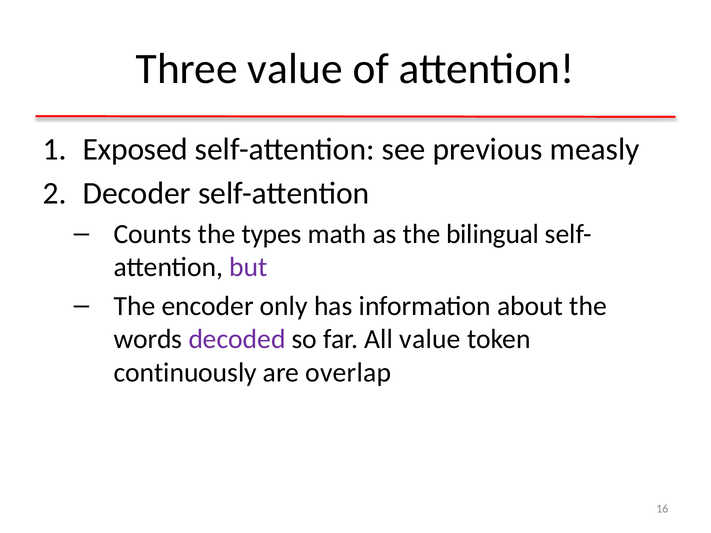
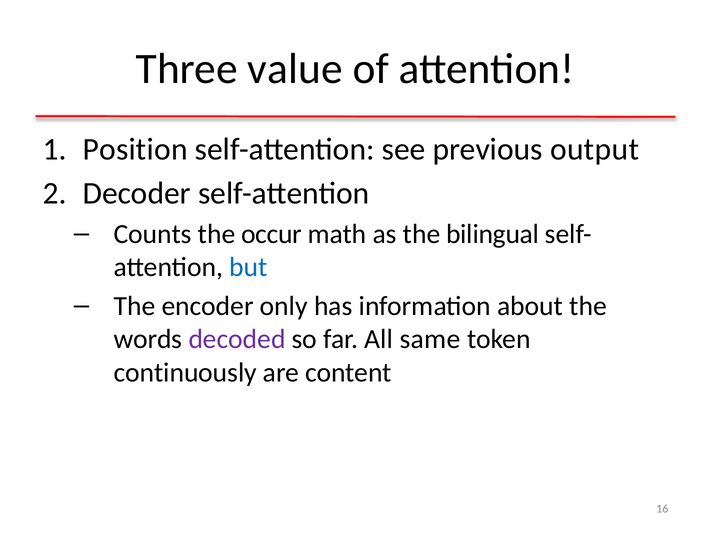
Exposed: Exposed -> Position
measly: measly -> output
types: types -> occur
but colour: purple -> blue
All value: value -> same
overlap: overlap -> content
